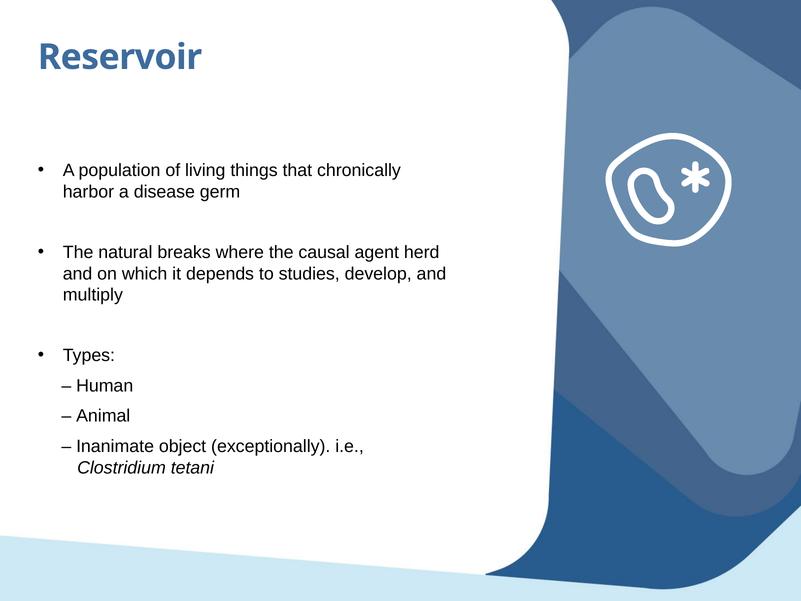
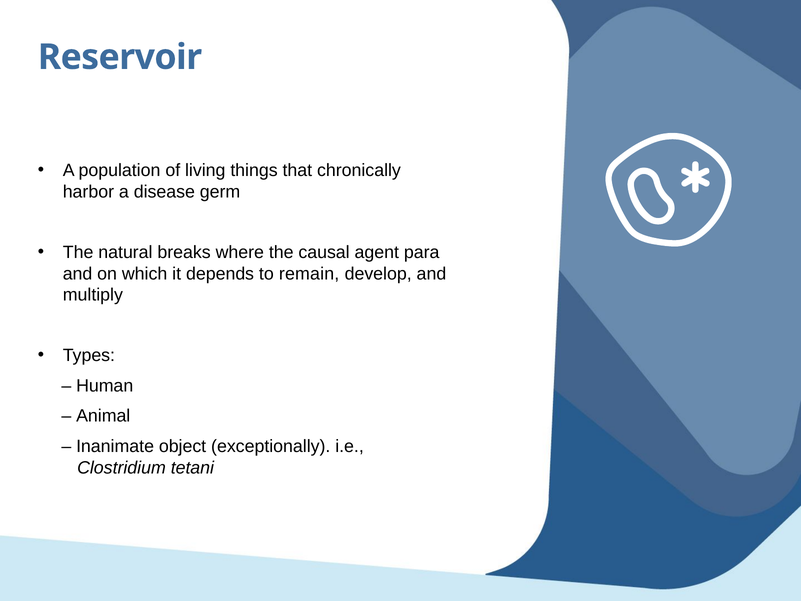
herd: herd -> para
studies: studies -> remain
